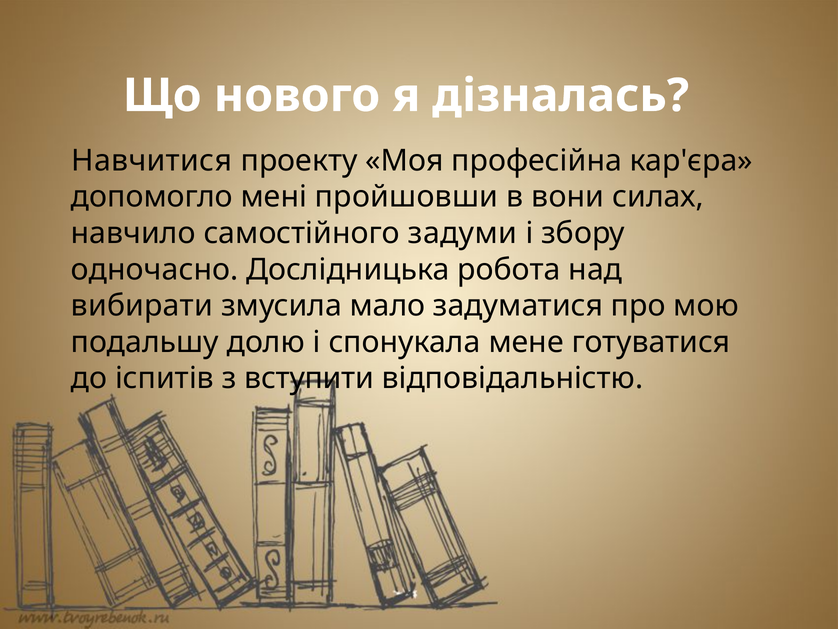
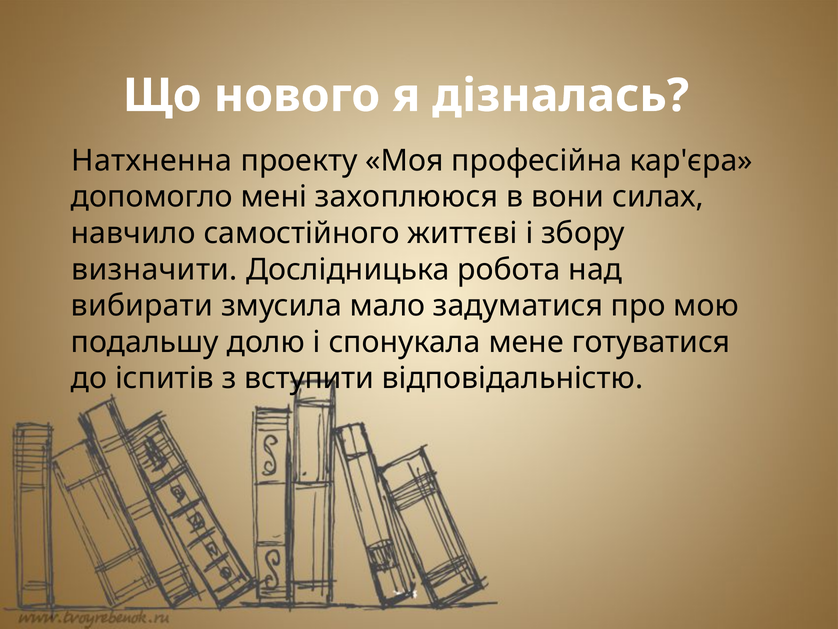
Навчитися: Навчитися -> Натхненна
пройшовши: пройшовши -> захоплююся
задуми: задуми -> життєві
одночасно: одночасно -> визначити
